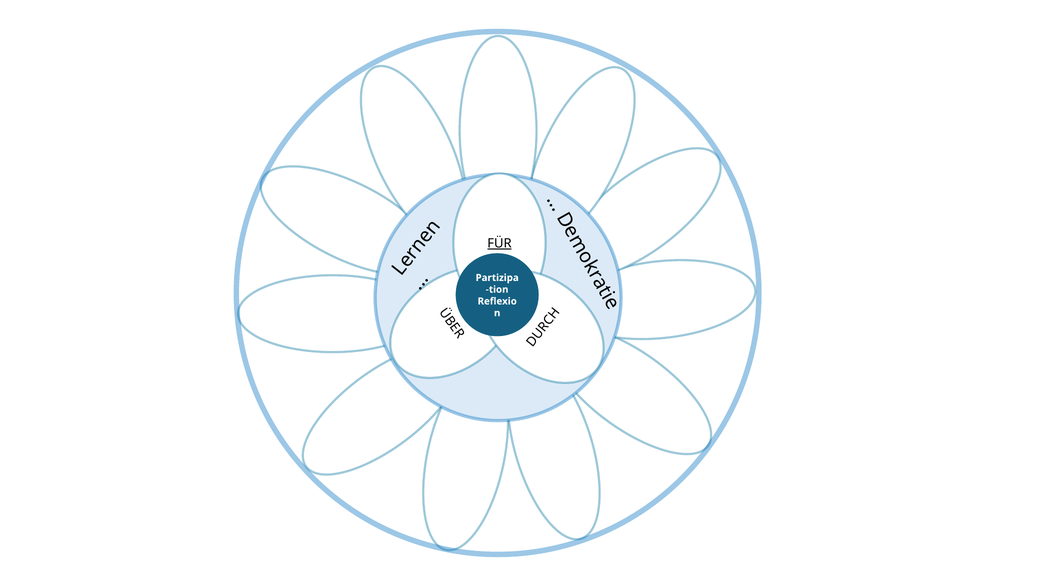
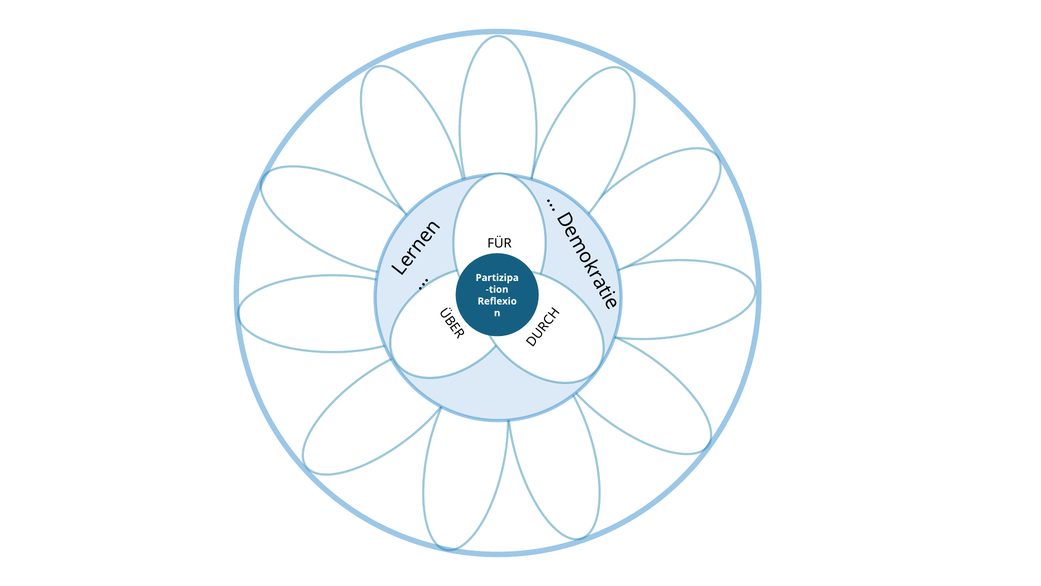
FÜR underline: present -> none
